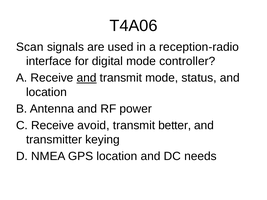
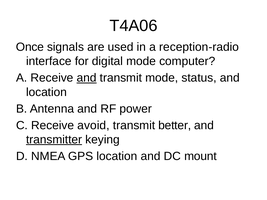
Scan: Scan -> Once
controller: controller -> computer
transmitter underline: none -> present
needs: needs -> mount
